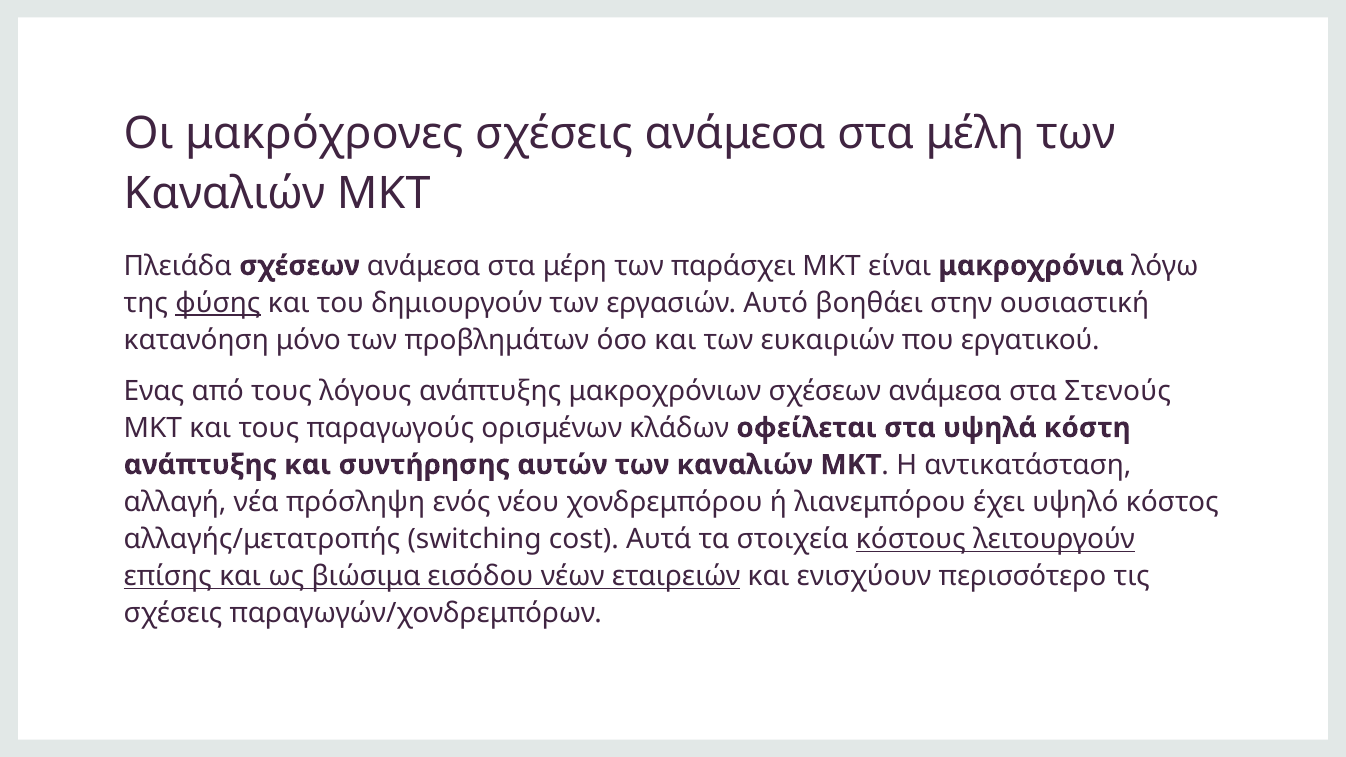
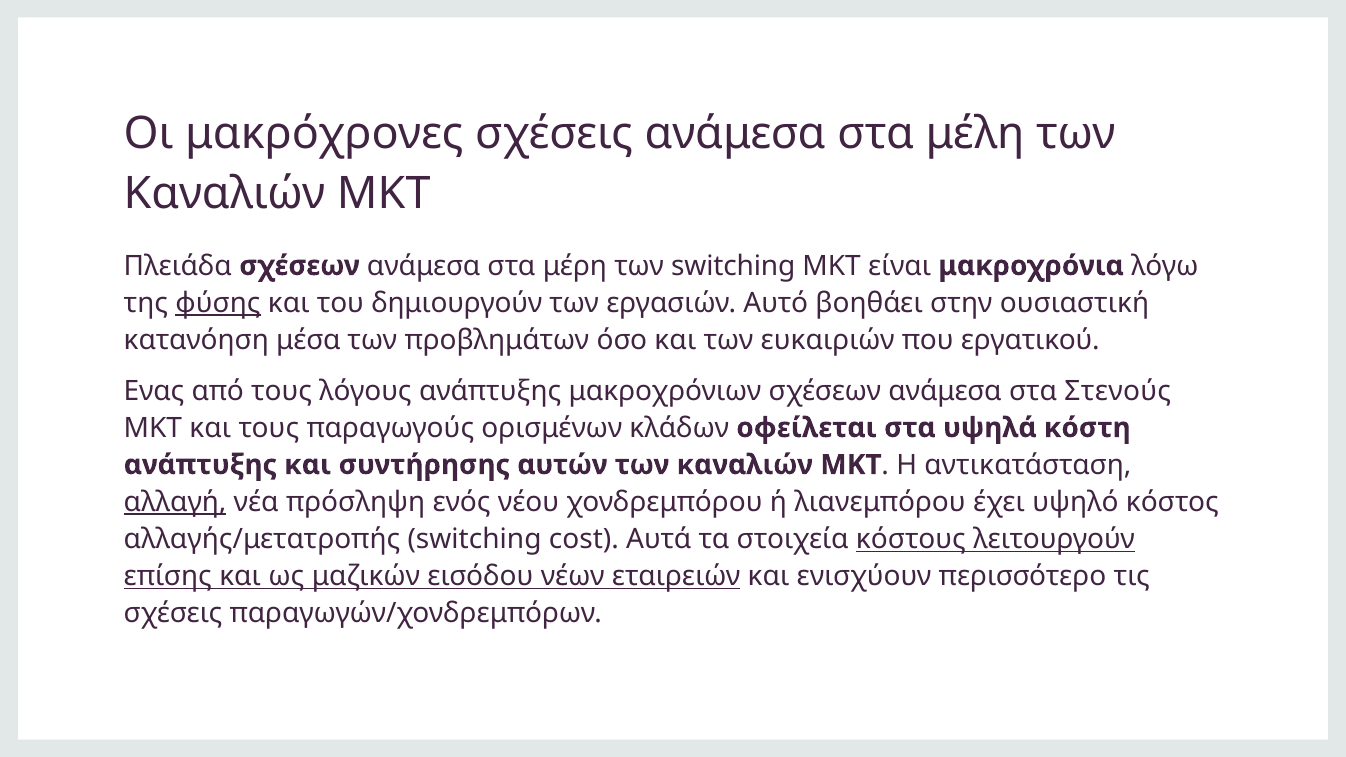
των παράσχει: παράσχει -> switching
μόνο: μόνο -> μέσα
αλλαγή underline: none -> present
βιώσιμα: βιώσιμα -> μαζικών
